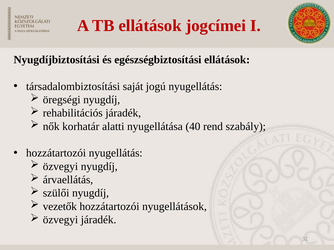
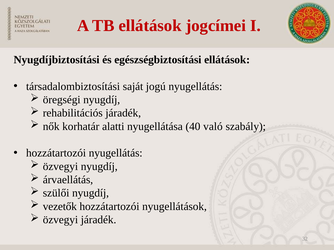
rend: rend -> való
